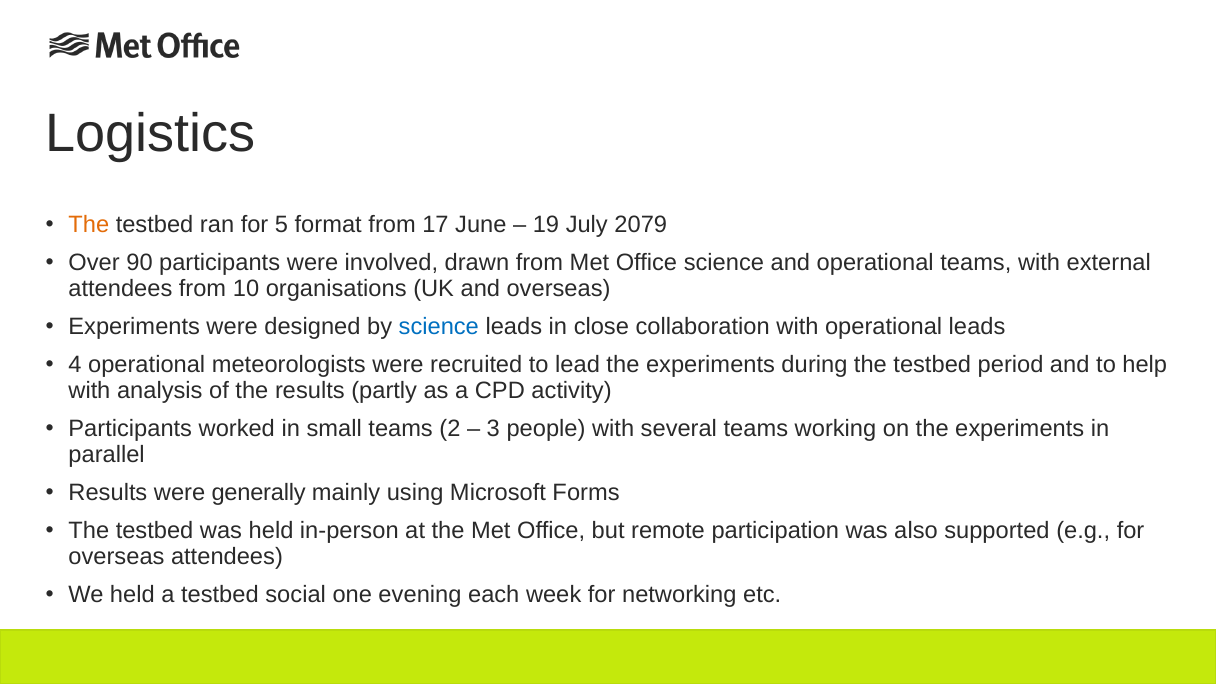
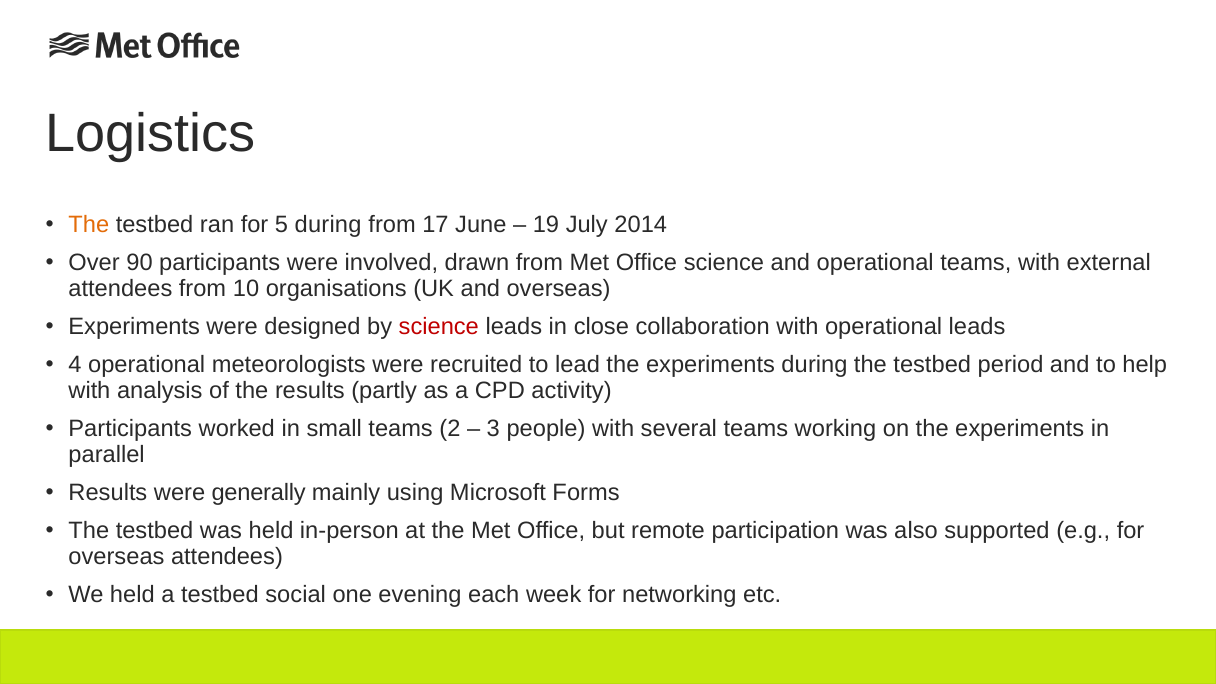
5 format: format -> during
2079: 2079 -> 2014
science at (439, 327) colour: blue -> red
